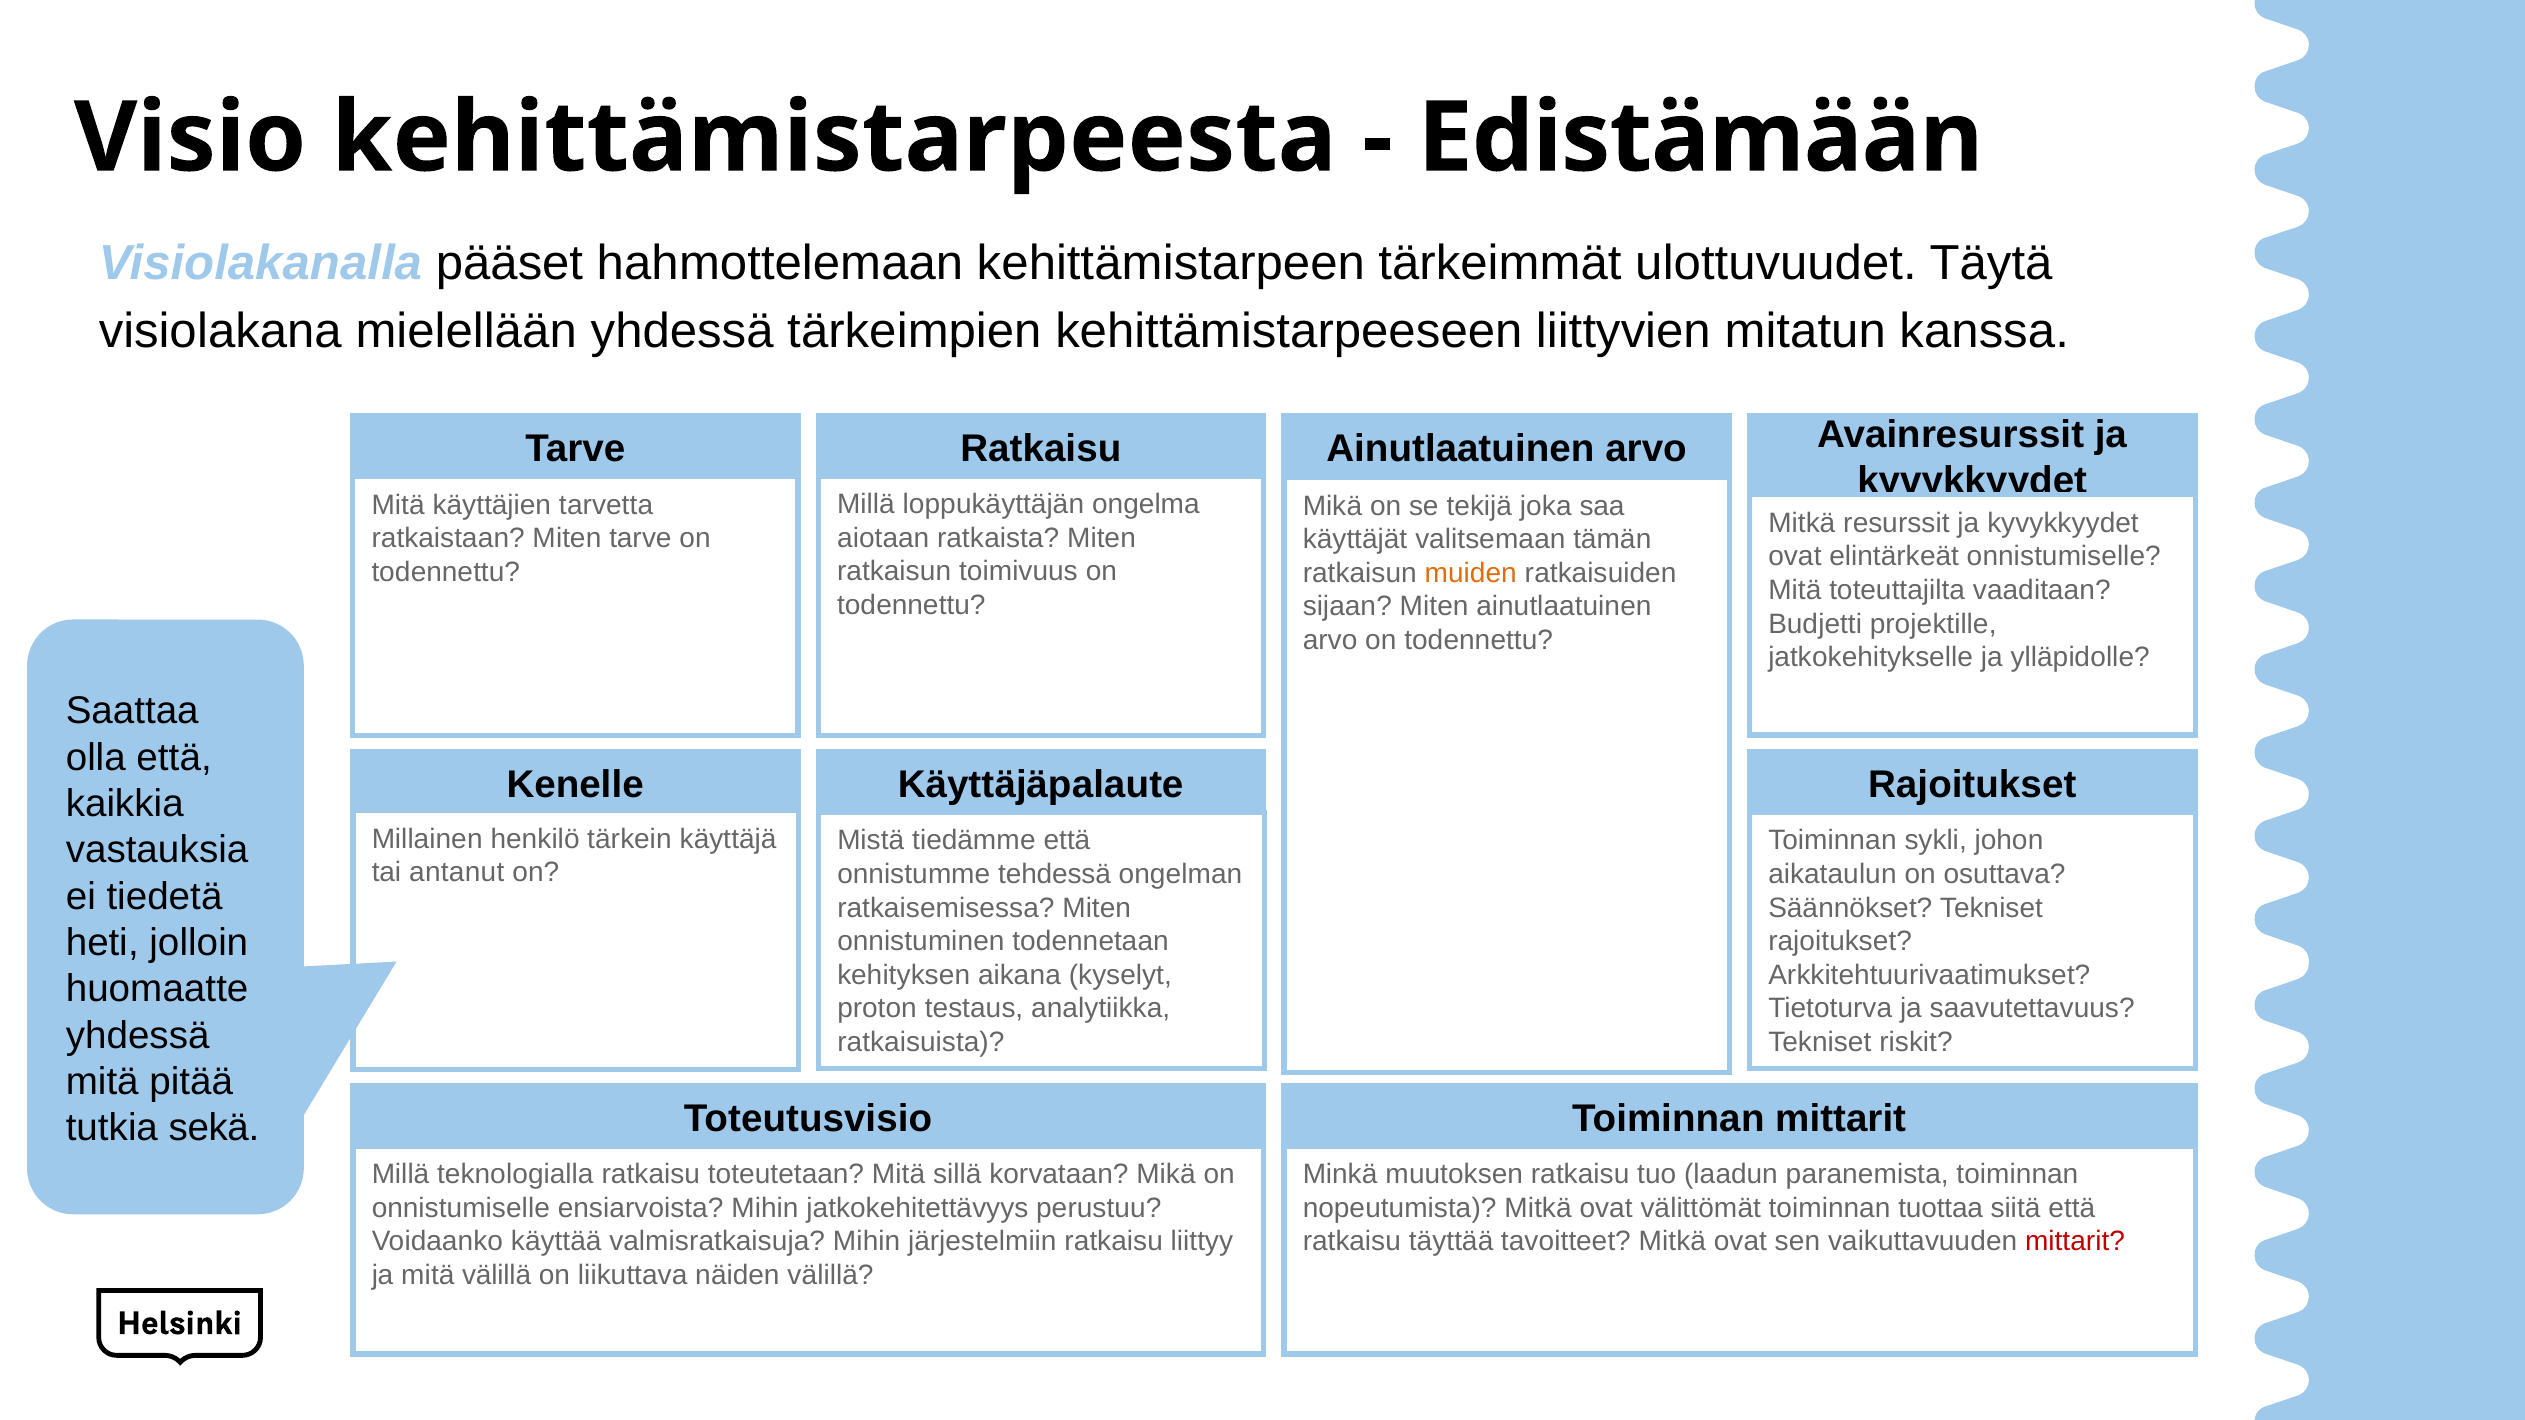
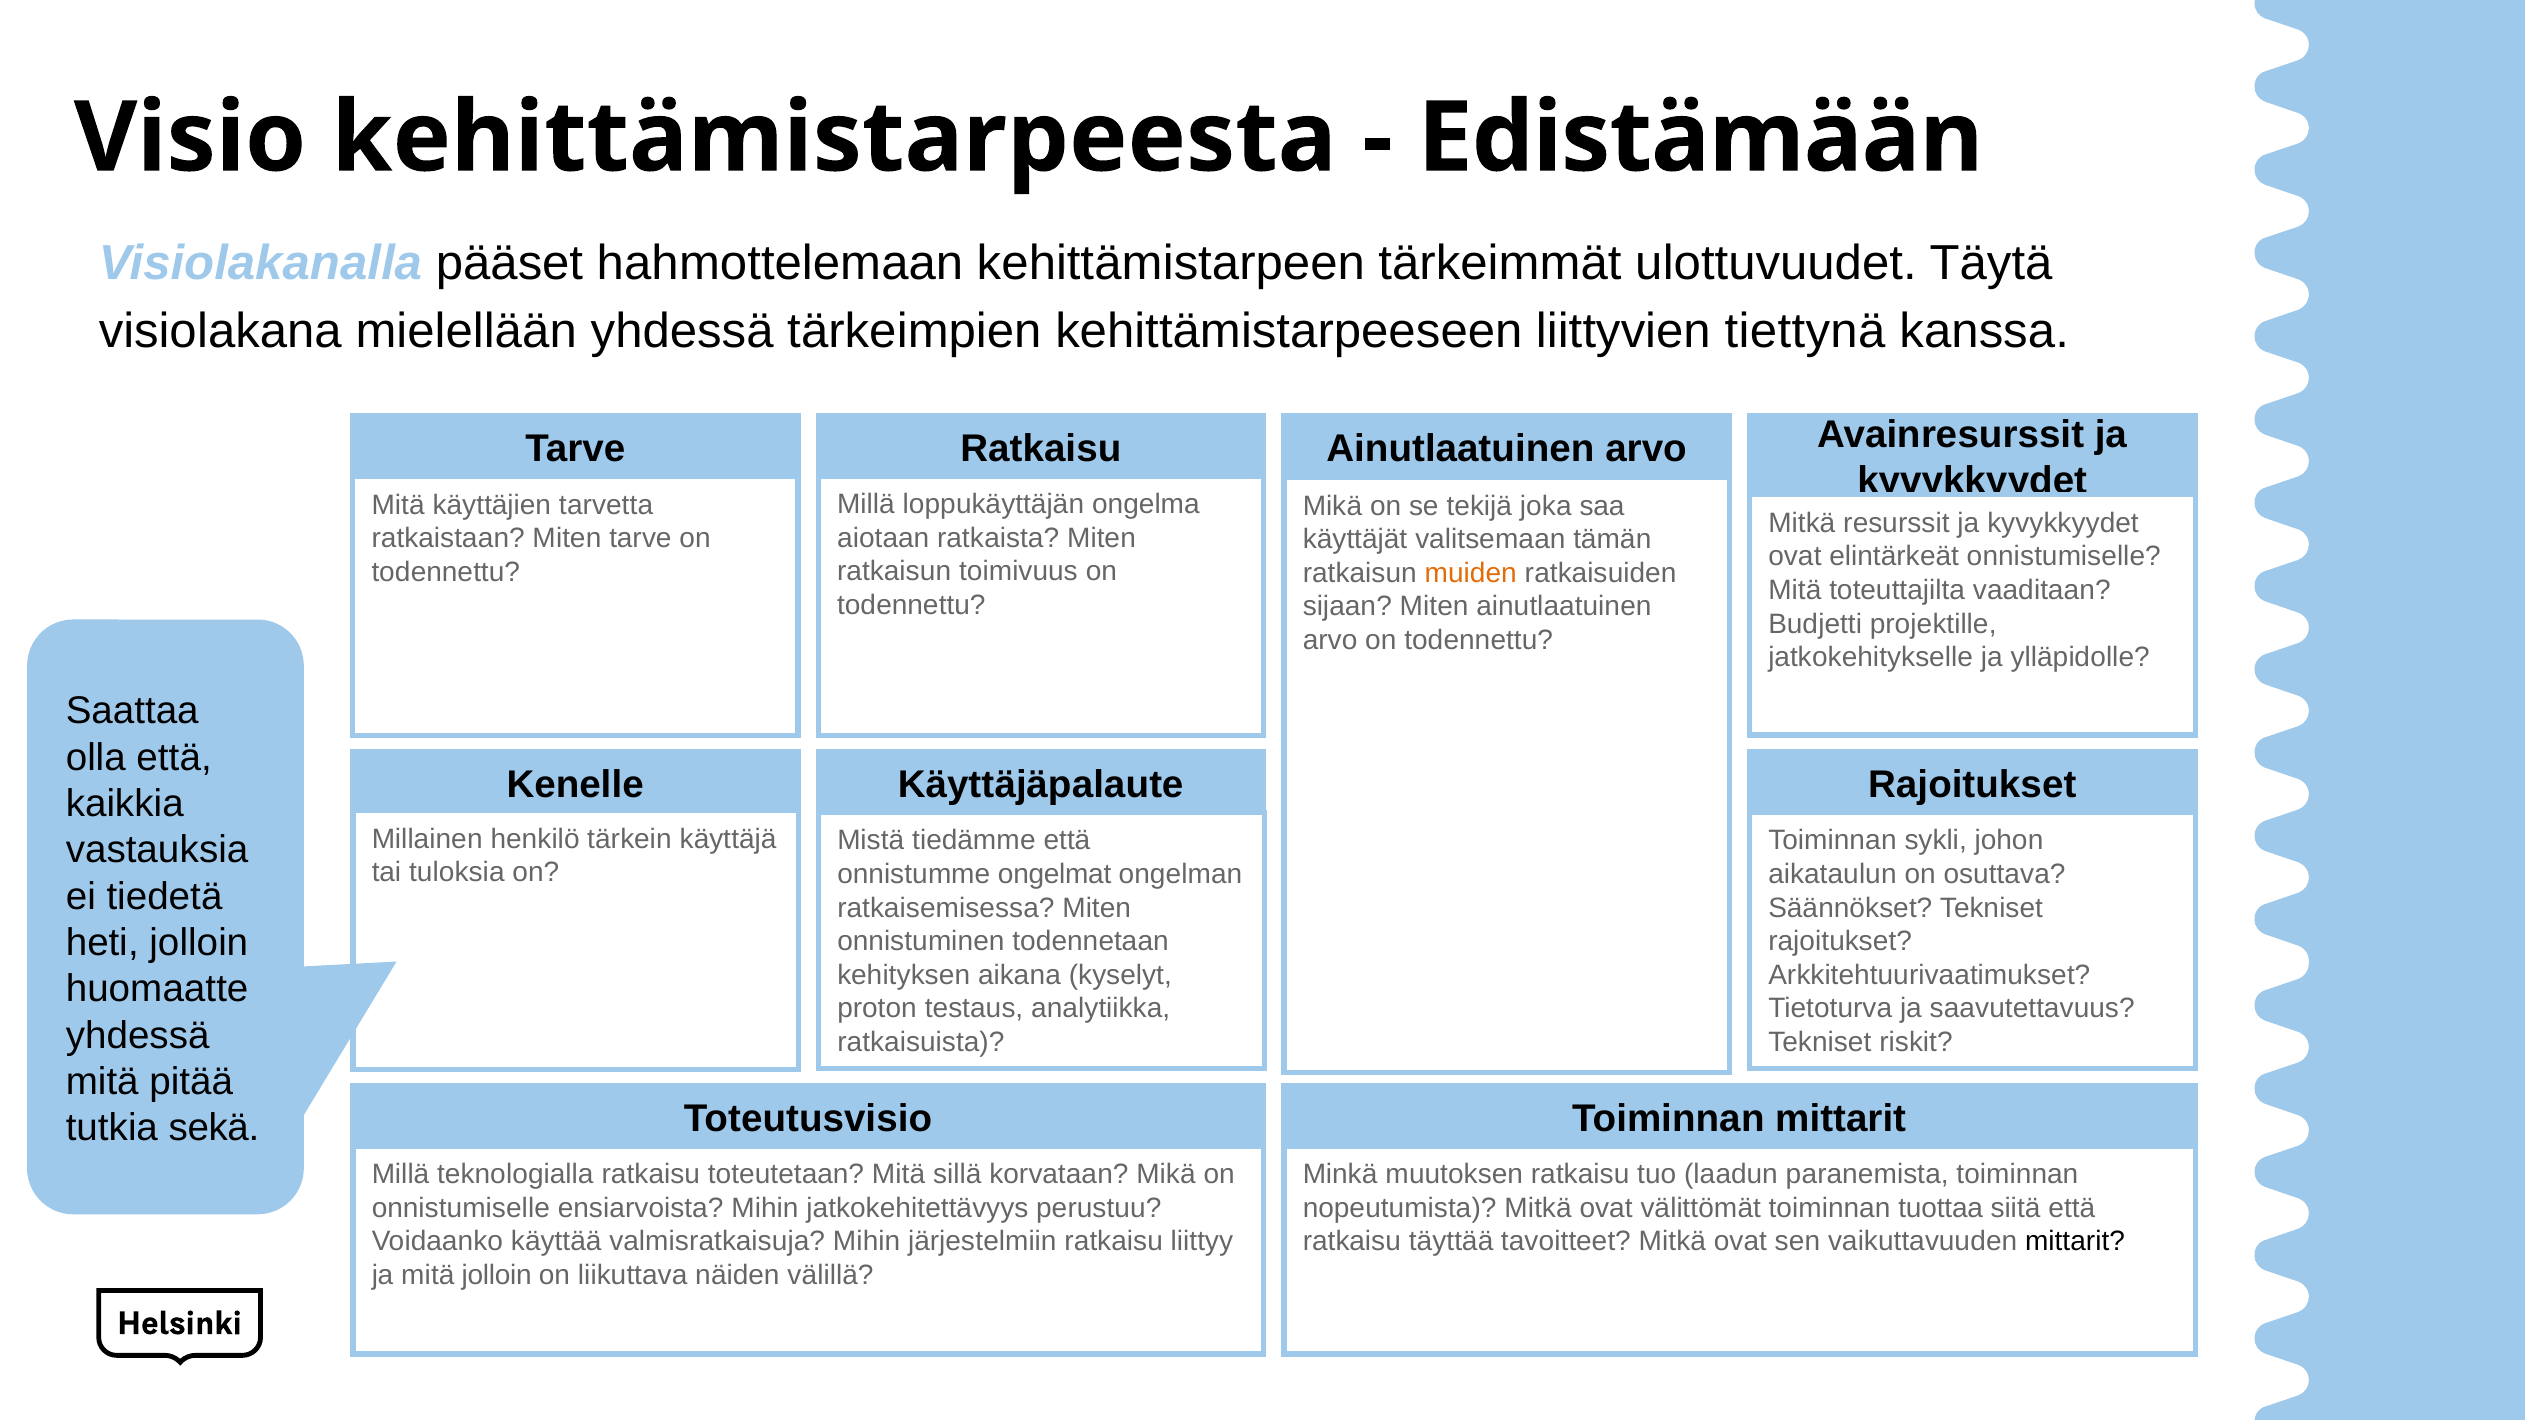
mitatun: mitatun -> tiettynä
antanut: antanut -> tuloksia
tehdessä: tehdessä -> ongelmat
mittarit at (2075, 1242) colour: red -> black
mitä välillä: välillä -> jolloin
